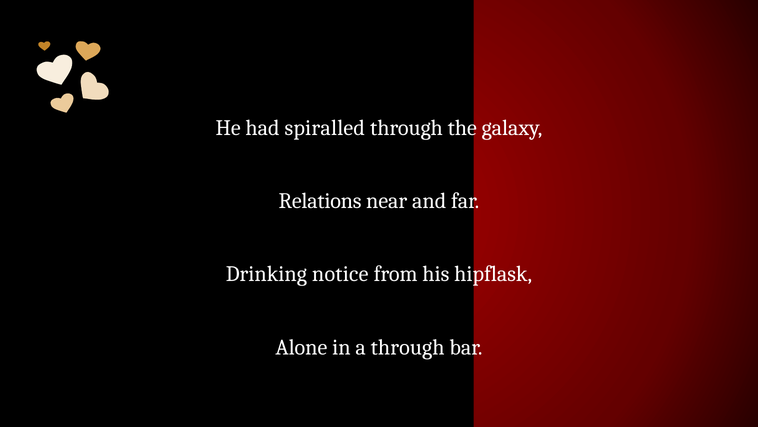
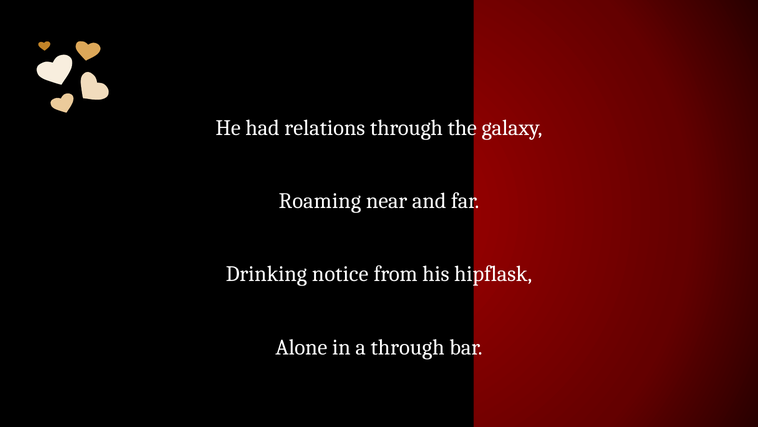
spiralled: spiralled -> relations
Relations: Relations -> Roaming
